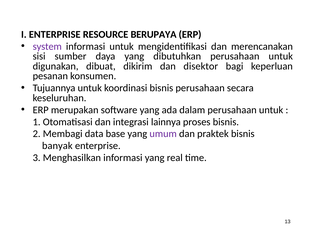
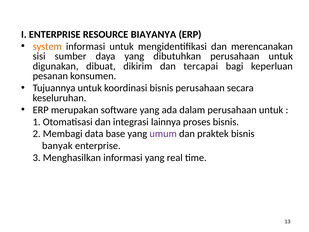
BERUPAYA: BERUPAYA -> BIAYANYA
system colour: purple -> orange
disektor: disektor -> tercapai
